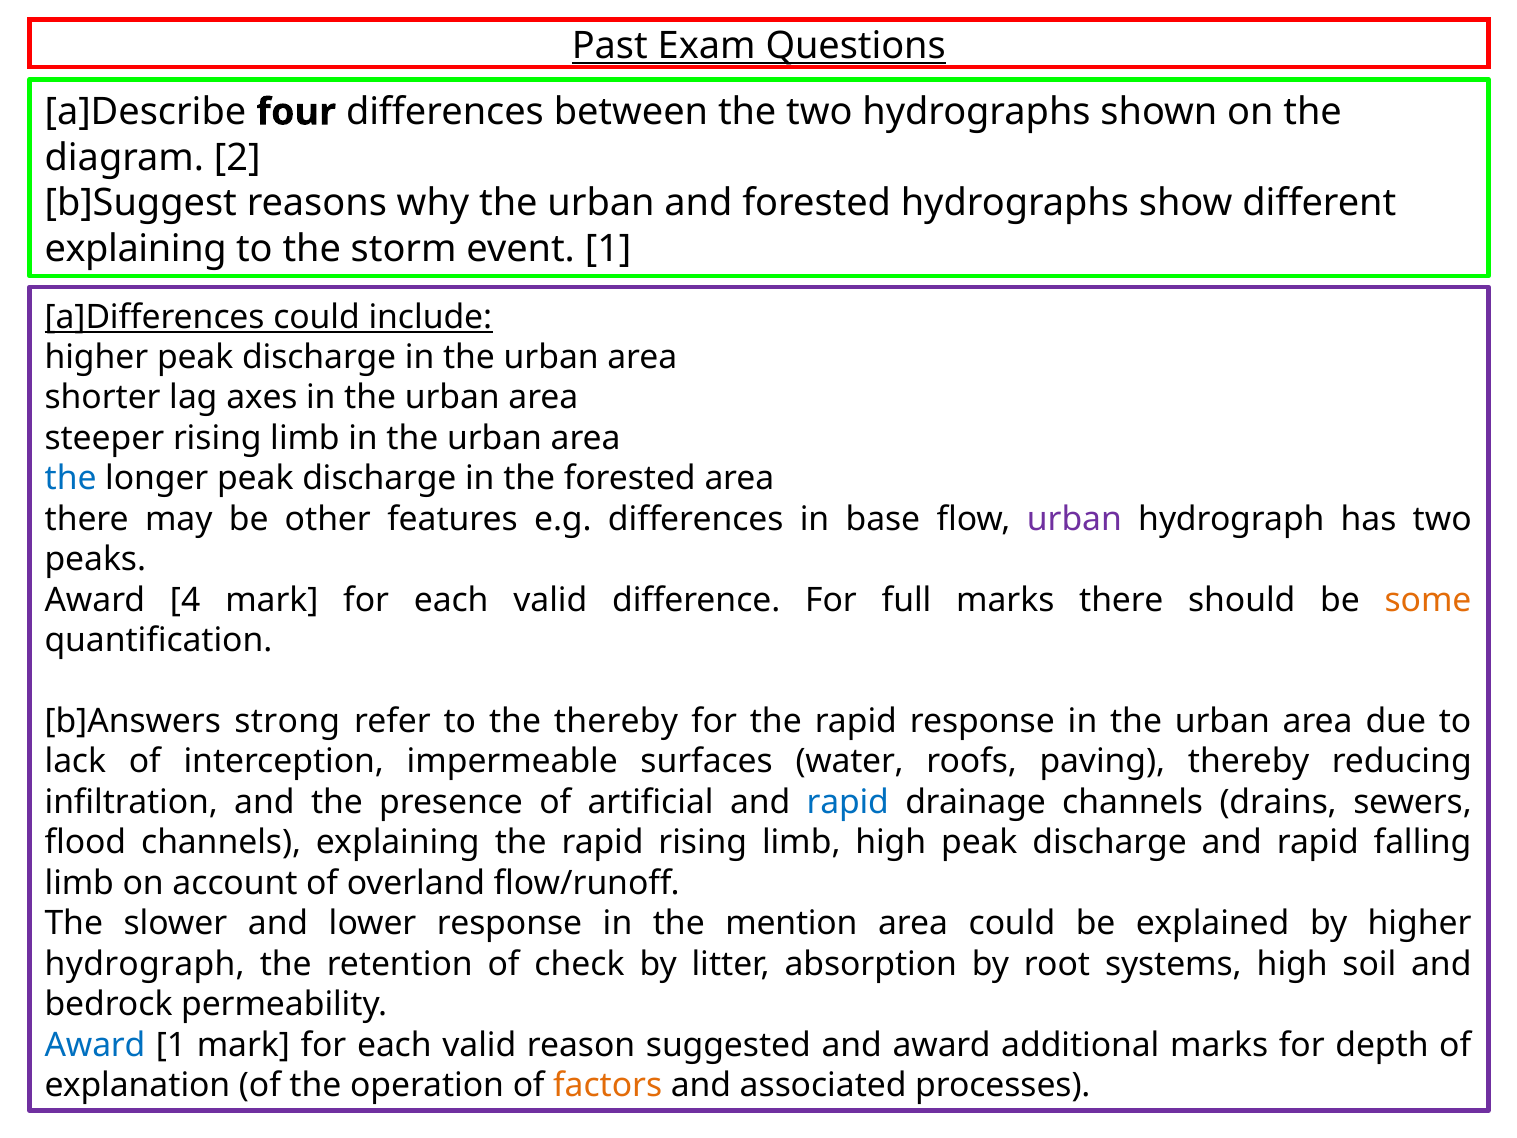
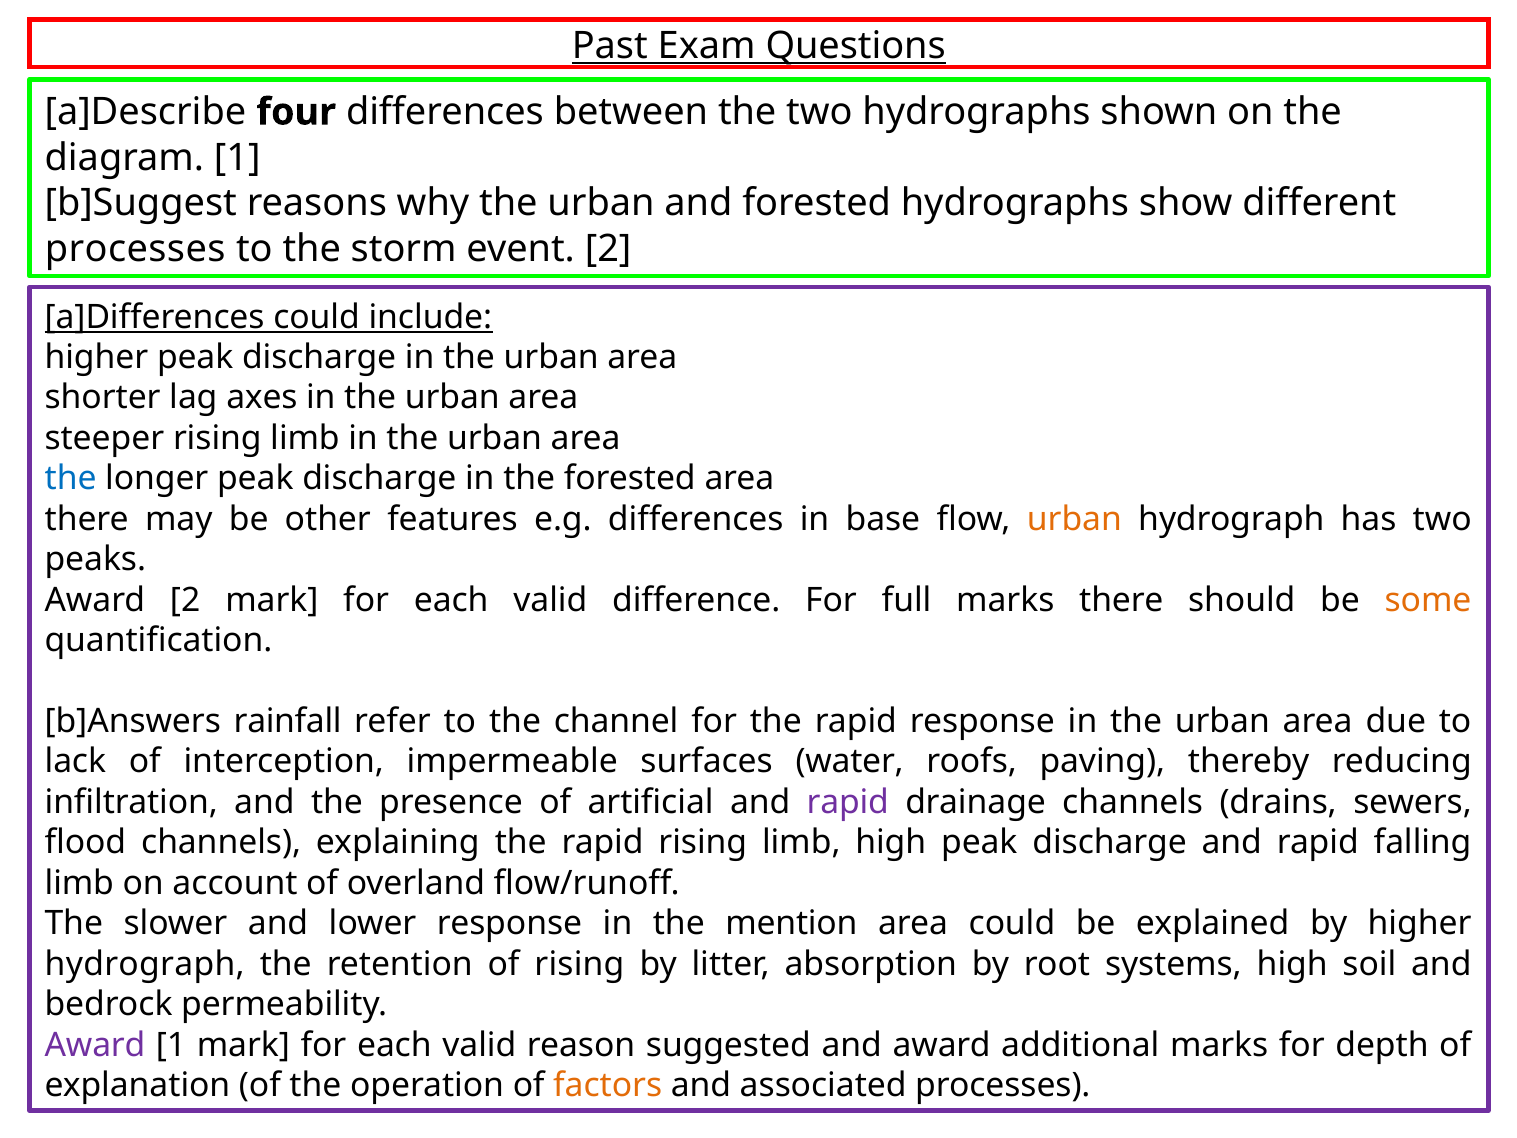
diagram 2: 2 -> 1
explaining at (136, 249): explaining -> processes
event 1: 1 -> 2
urban at (1074, 519) colour: purple -> orange
Award 4: 4 -> 2
strong: strong -> rainfall
the thereby: thereby -> channel
rapid at (848, 802) colour: blue -> purple
of check: check -> rising
Award at (95, 1045) colour: blue -> purple
